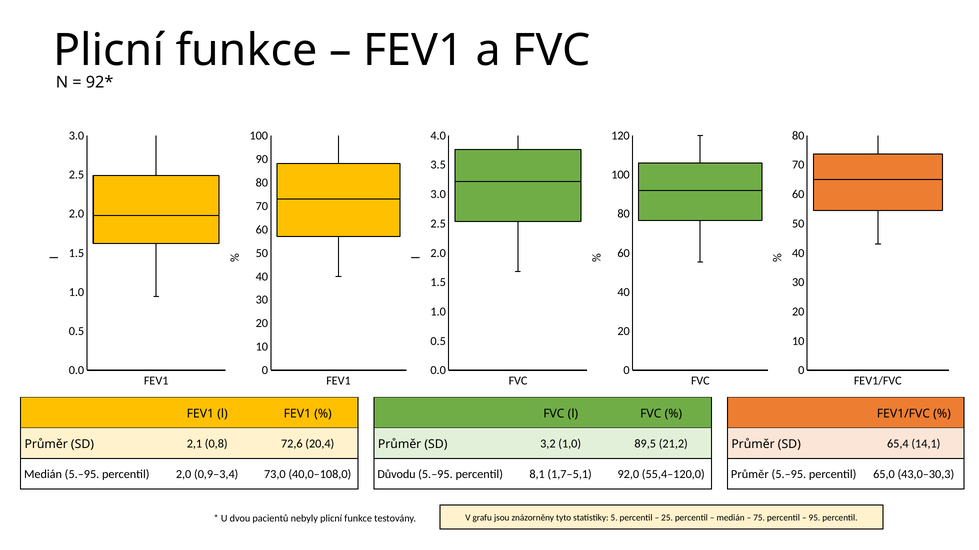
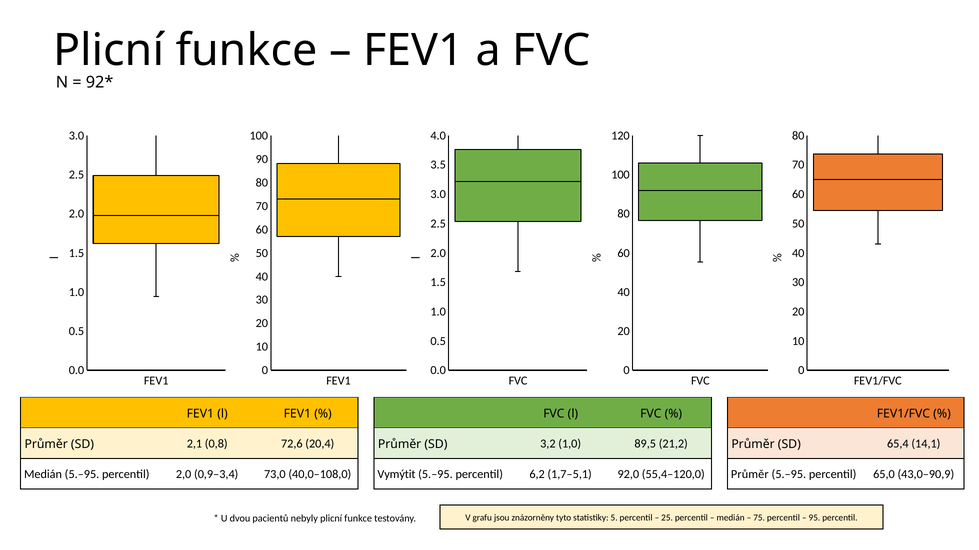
Důvodu: Důvodu -> Vymýtit
8,1: 8,1 -> 6,2
43,0–30,3: 43,0–30,3 -> 43,0–90,9
